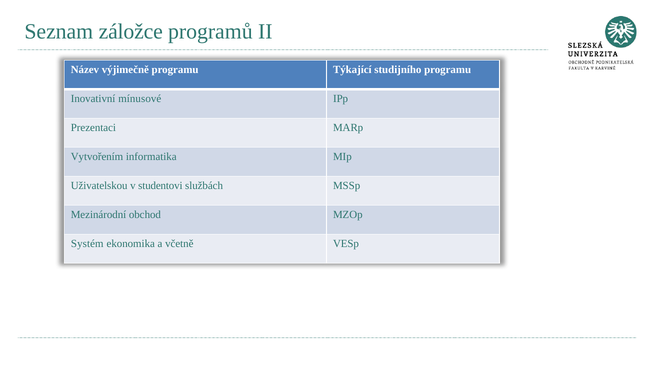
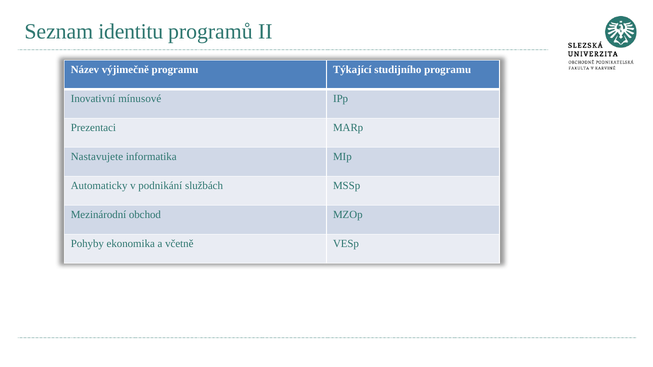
záložce: záložce -> identitu
Vytvořením: Vytvořením -> Nastavujete
Uživatelskou: Uživatelskou -> Automaticky
studentovi: studentovi -> podnikání
Systém: Systém -> Pohyby
